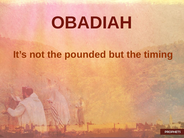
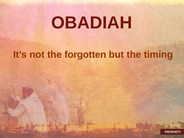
pounded: pounded -> forgotten
